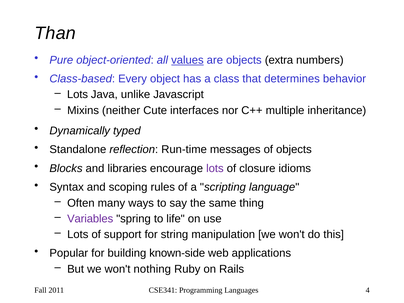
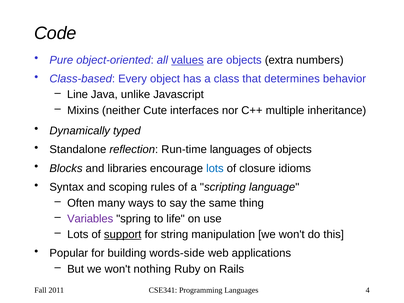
Than: Than -> Code
Lots at (78, 95): Lots -> Line
Run-time messages: messages -> languages
lots at (215, 168) colour: purple -> blue
support underline: none -> present
known-side: known-side -> words-side
